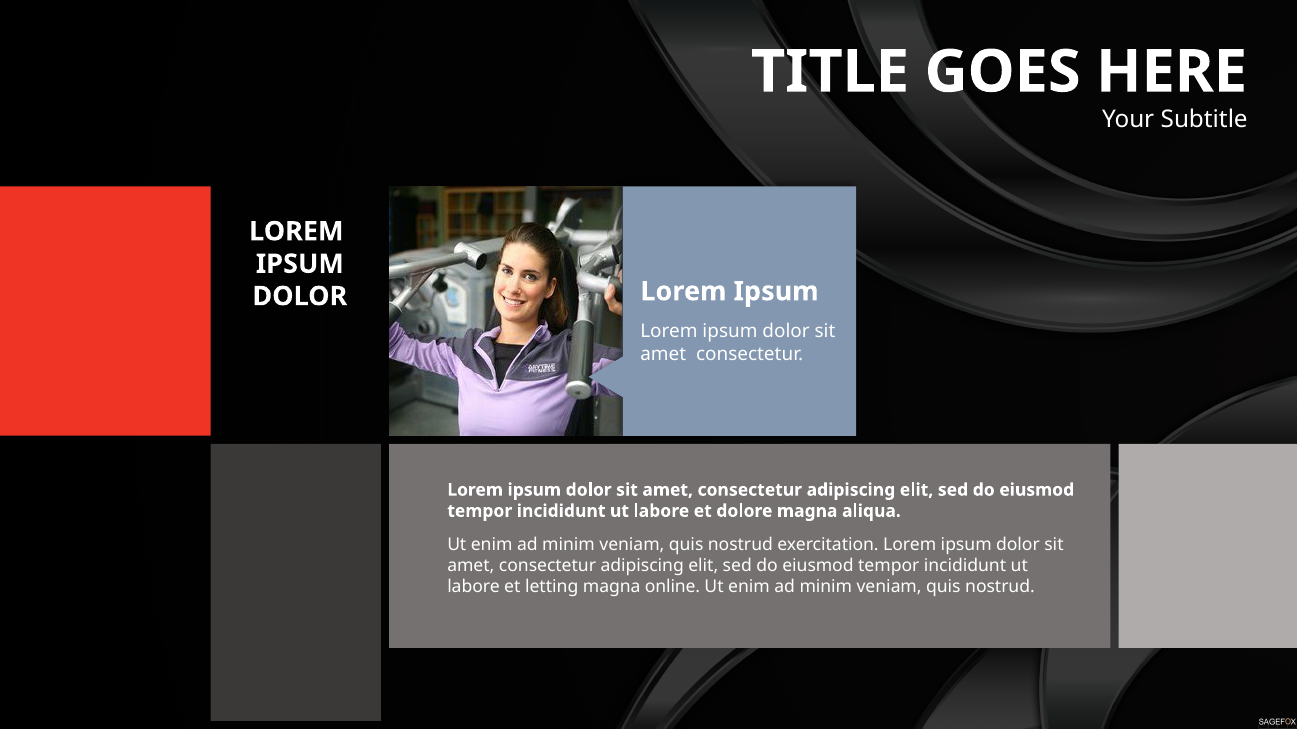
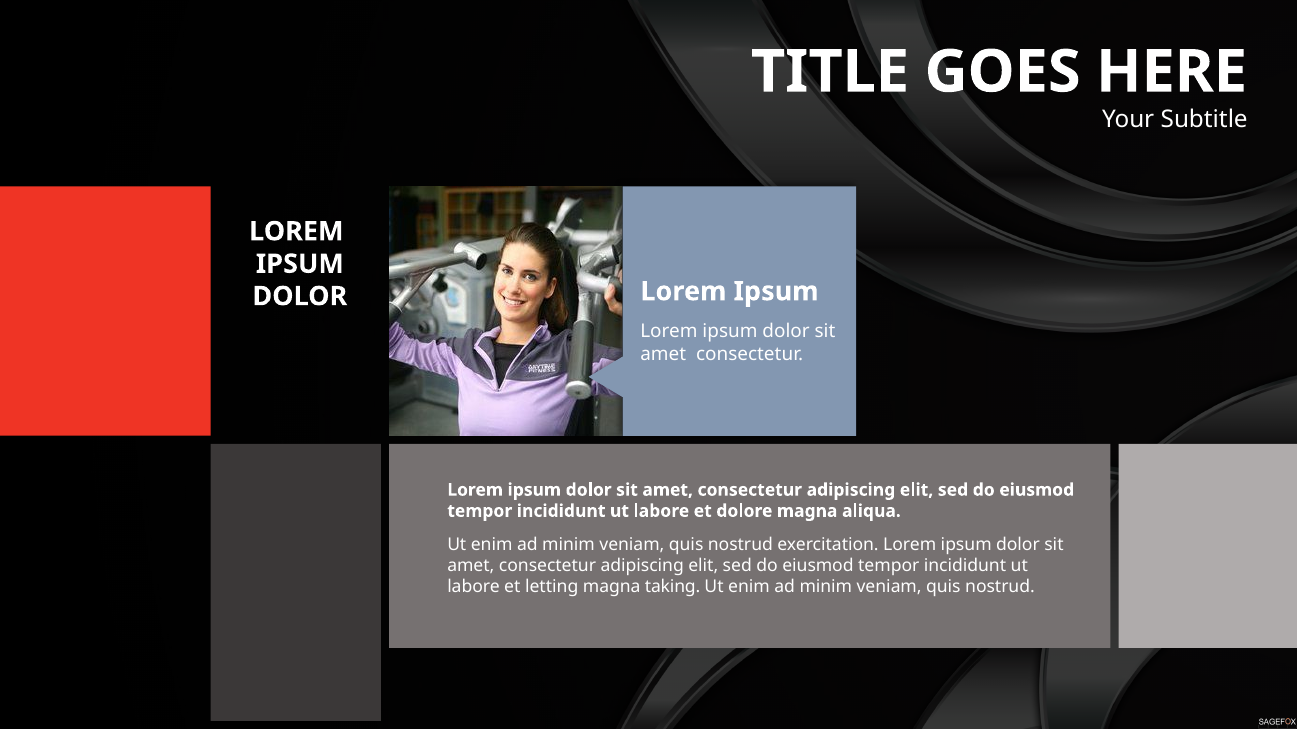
online: online -> taking
